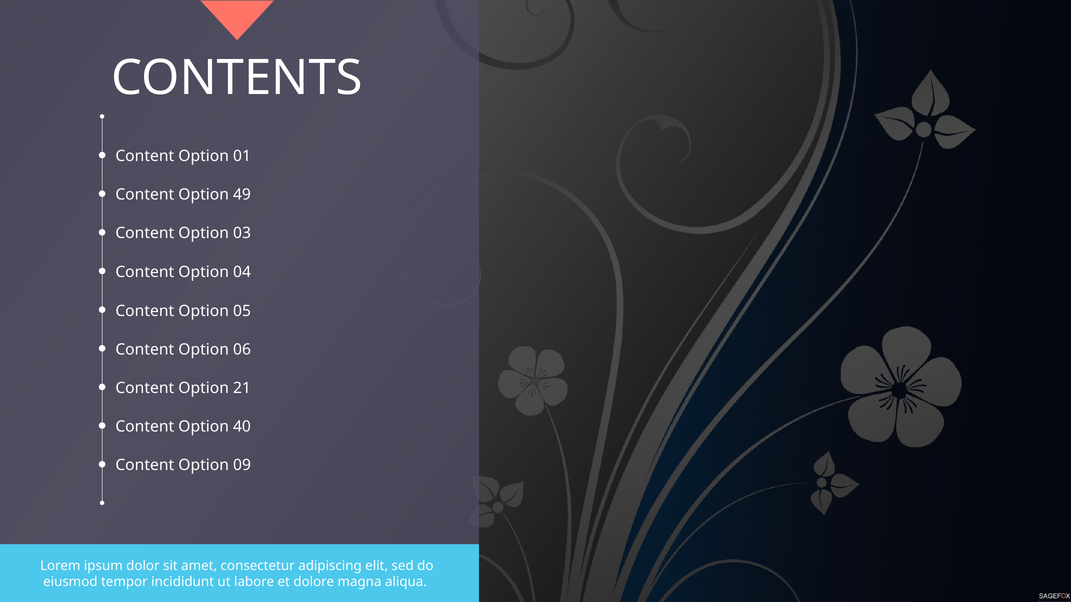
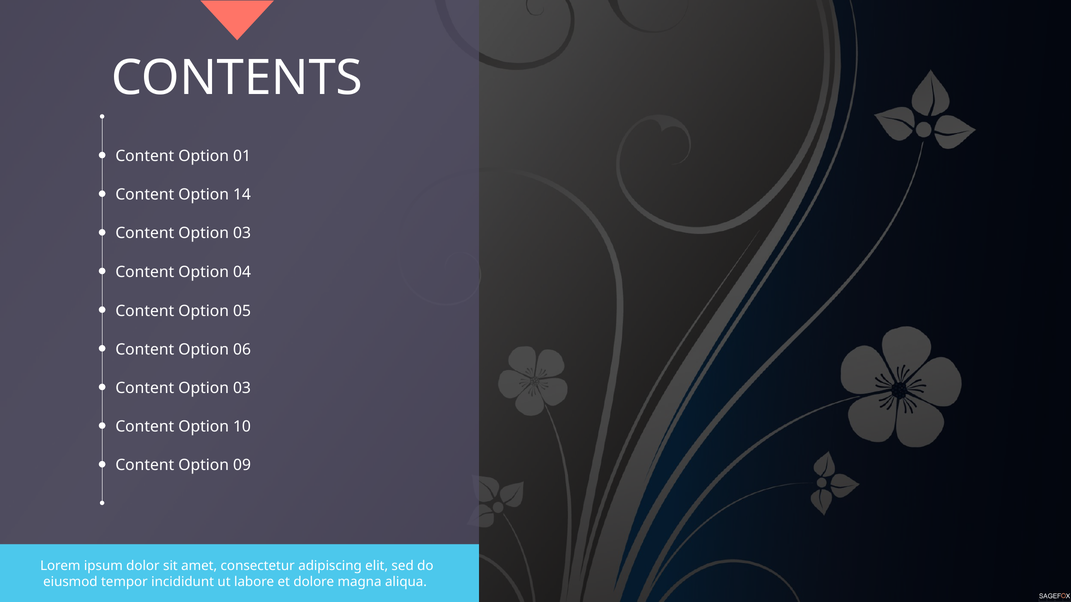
49: 49 -> 14
21 at (242, 388): 21 -> 03
40: 40 -> 10
